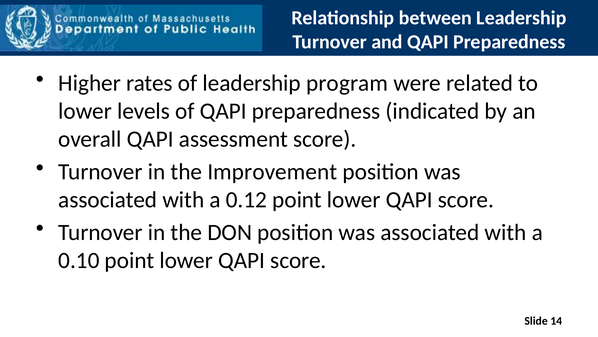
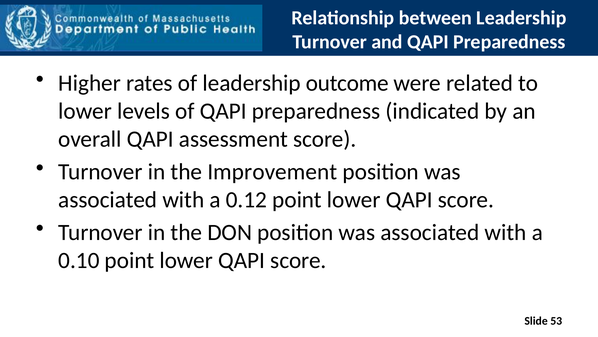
program: program -> outcome
14: 14 -> 53
